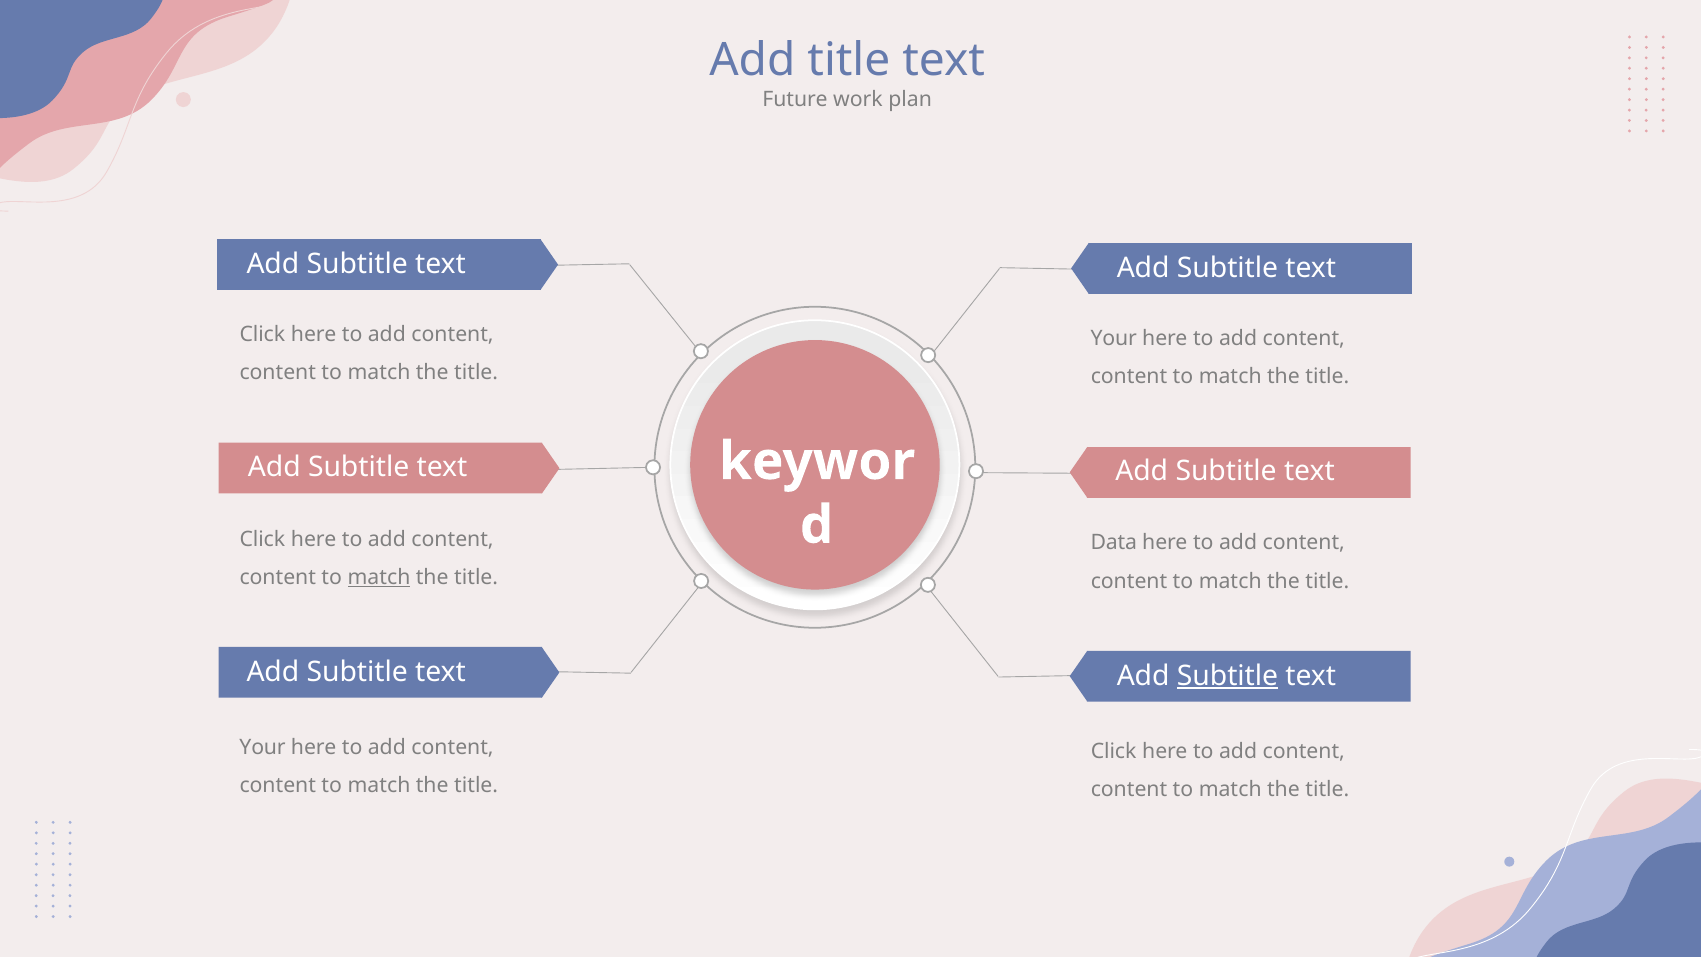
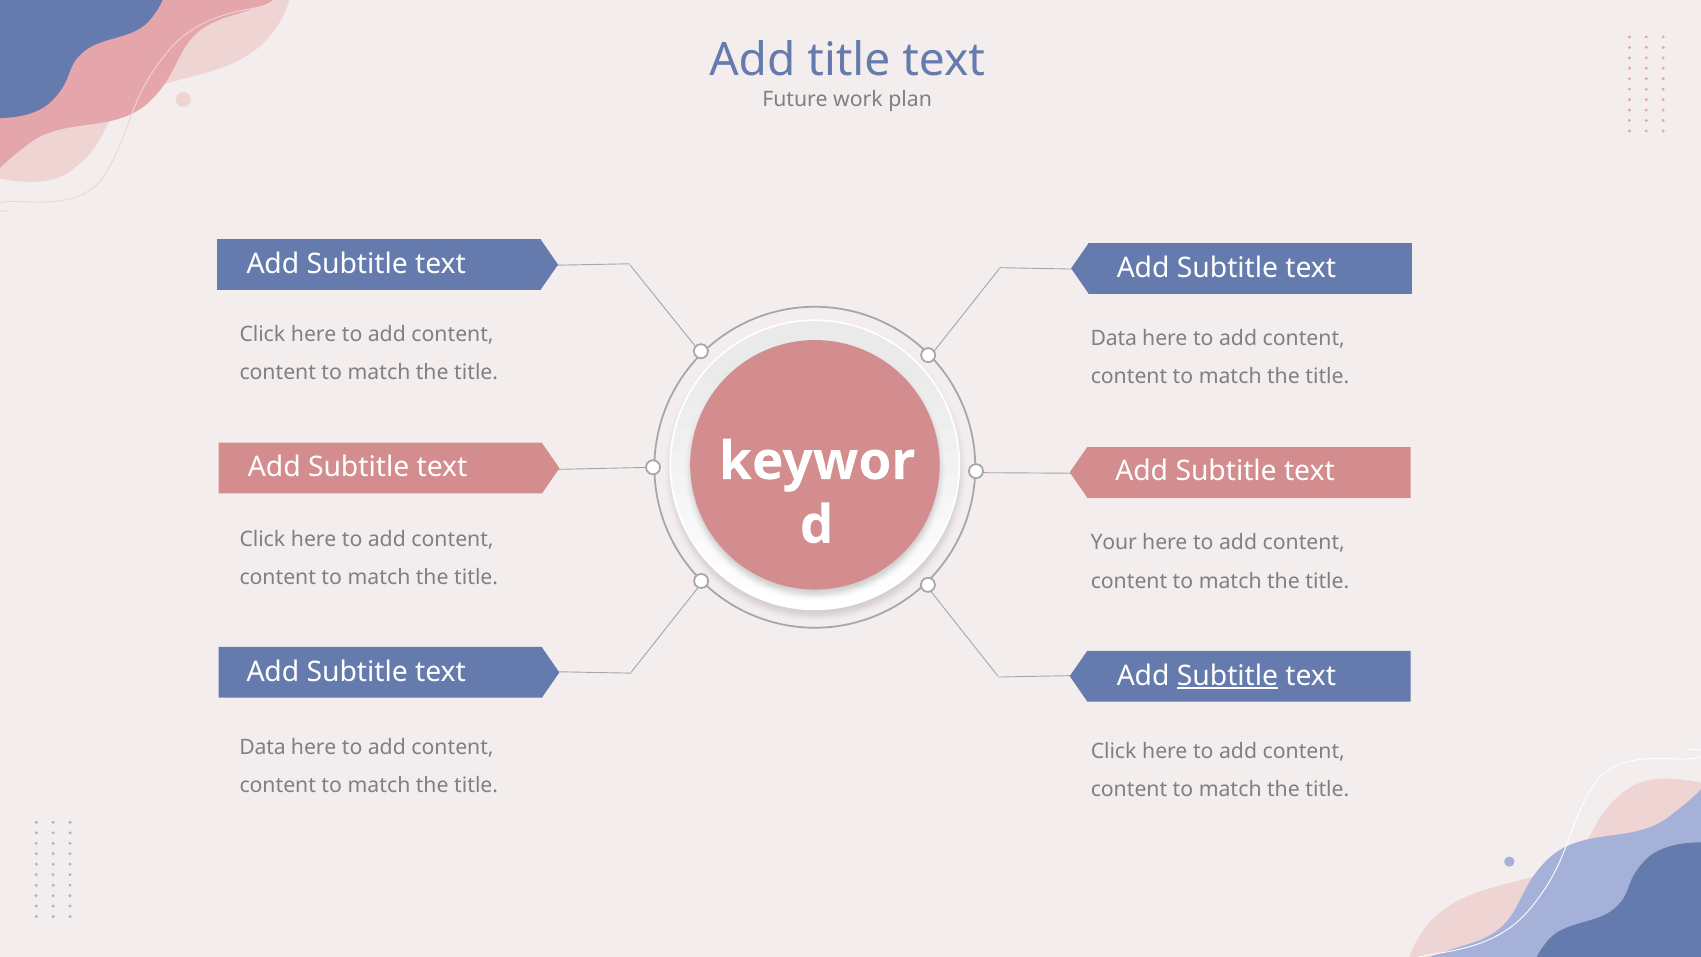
Your at (1114, 338): Your -> Data
Data: Data -> Your
match at (379, 577) underline: present -> none
Your at (263, 747): Your -> Data
